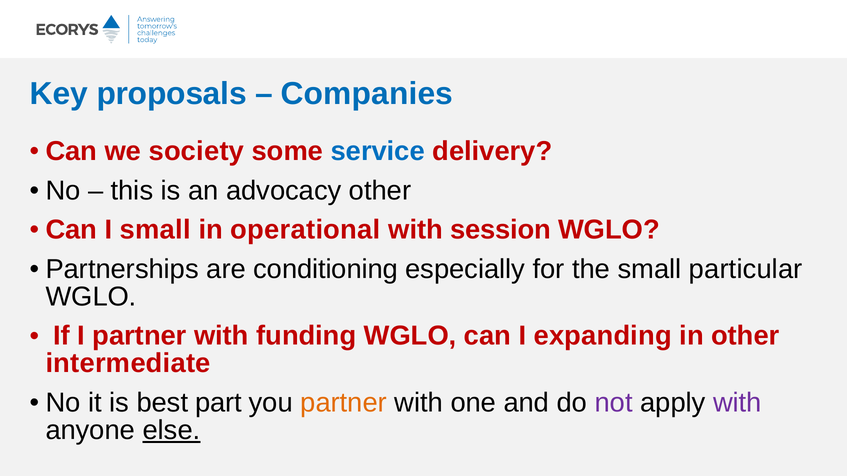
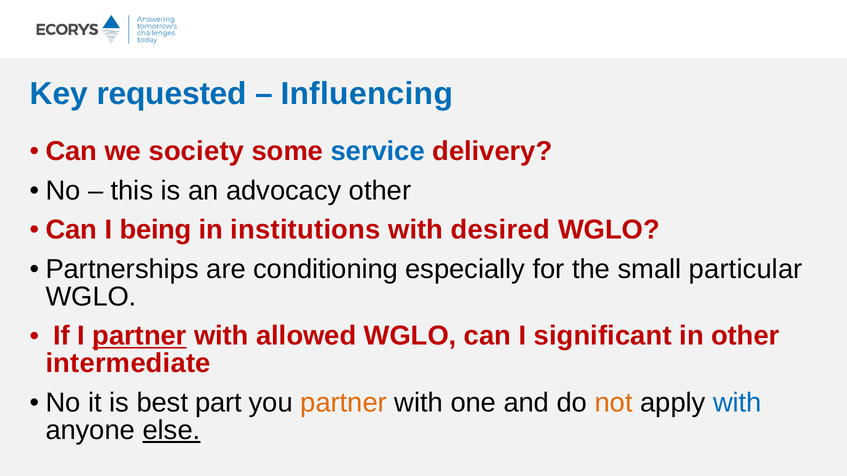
proposals: proposals -> requested
Companies: Companies -> Influencing
I small: small -> being
operational: operational -> institutions
session: session -> desired
partner at (139, 336) underline: none -> present
funding: funding -> allowed
expanding: expanding -> significant
not colour: purple -> orange
with at (737, 403) colour: purple -> blue
